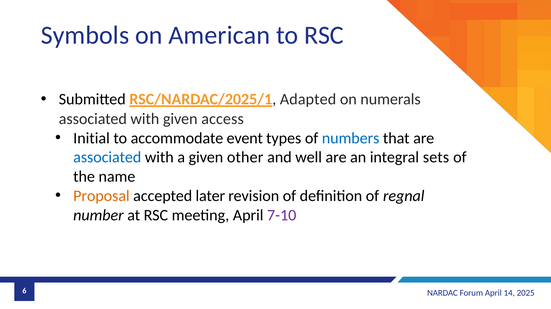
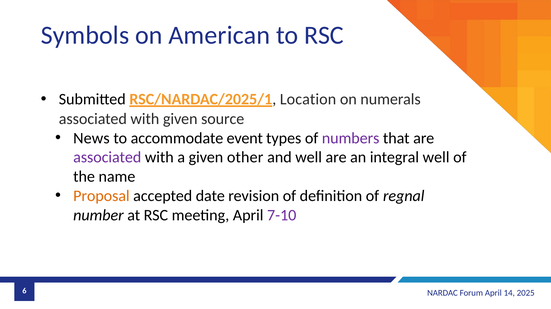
Adapted: Adapted -> Location
access: access -> source
Initial: Initial -> News
numbers colour: blue -> purple
associated at (107, 157) colour: blue -> purple
integral sets: sets -> well
later: later -> date
